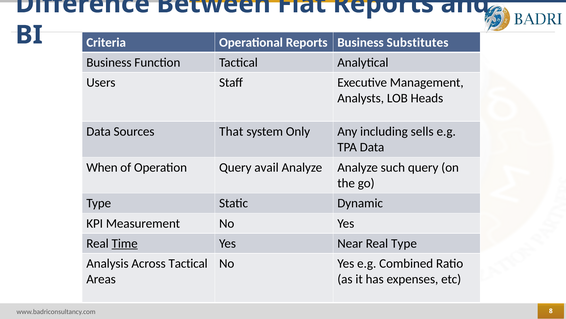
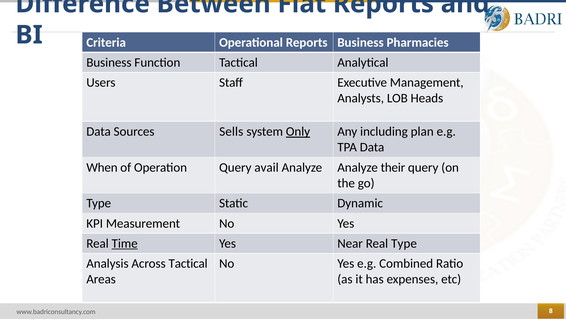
Substitutes: Substitutes -> Pharmacies
That: That -> Sells
Only underline: none -> present
sells: sells -> plan
such: such -> their
